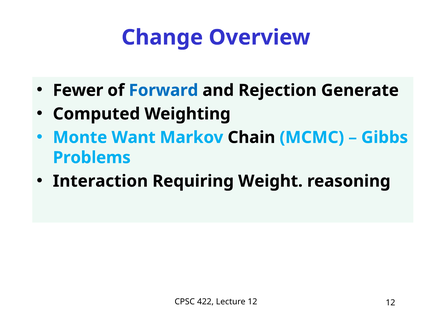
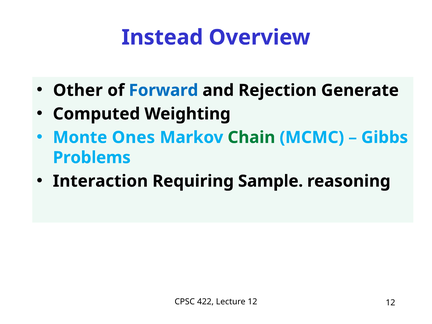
Change: Change -> Instead
Fewer: Fewer -> Other
Want: Want -> Ones
Chain colour: black -> green
Weight: Weight -> Sample
